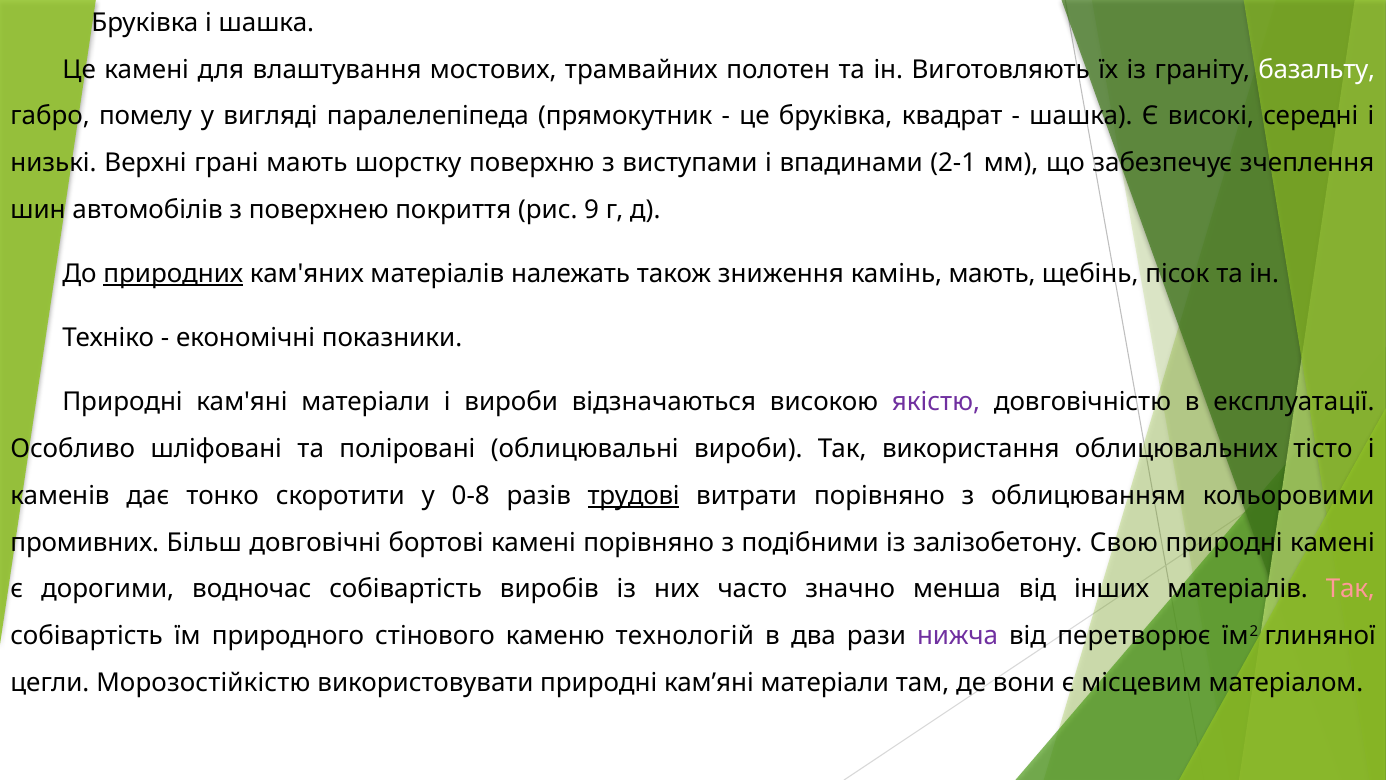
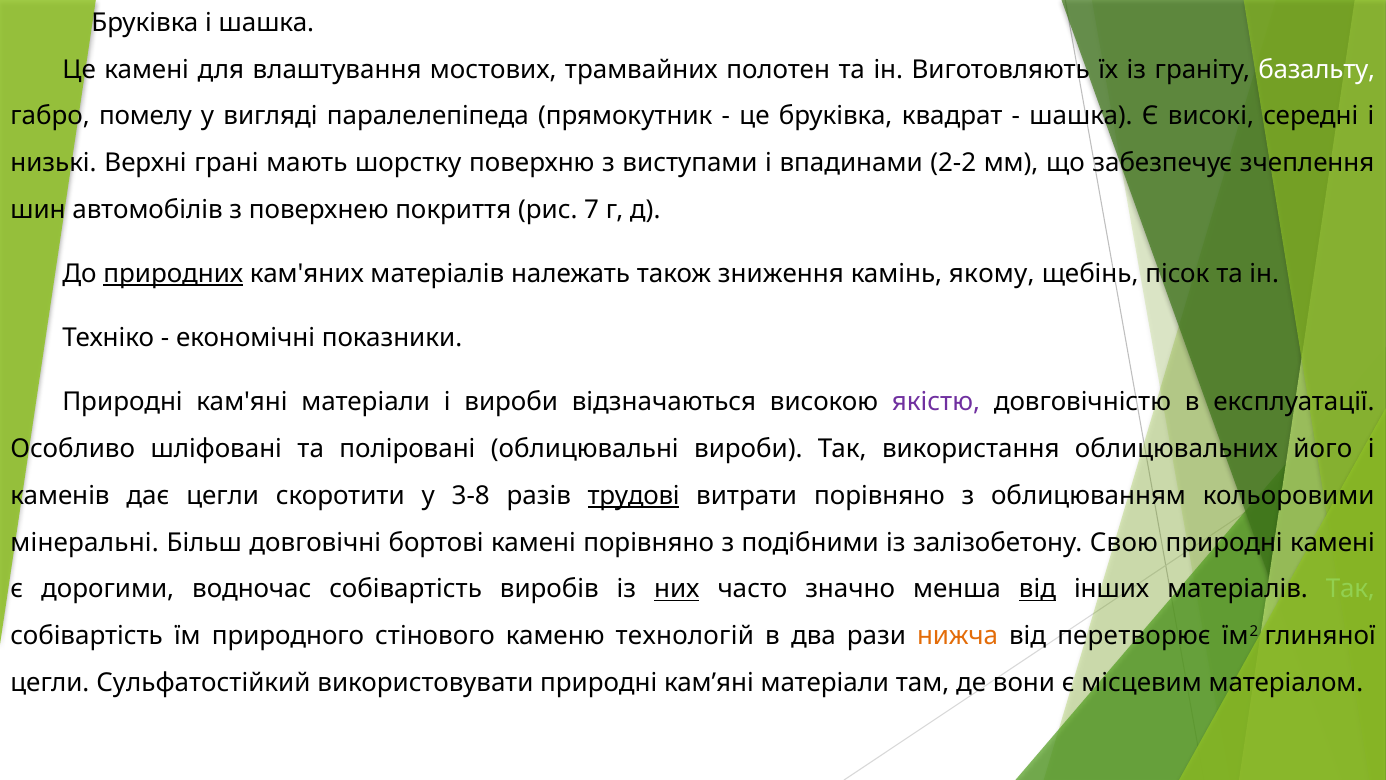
2-1: 2-1 -> 2-2
9: 9 -> 7
камінь мають: мають -> якому
тісто: тісто -> його
дає тонко: тонко -> цегли
0-8: 0-8 -> 3-8
промивних: промивних -> мінеральні
них underline: none -> present
від at (1038, 589) underline: none -> present
Так at (1350, 589) colour: pink -> light green
нижча colour: purple -> orange
Морозостійкістю: Морозостійкістю -> Сульфатостійкий
